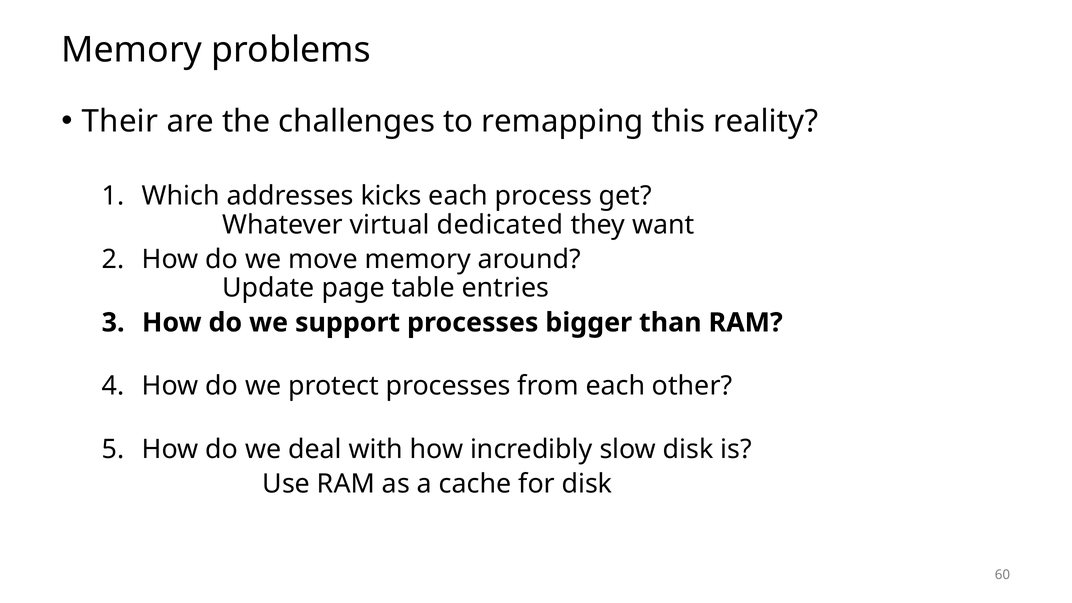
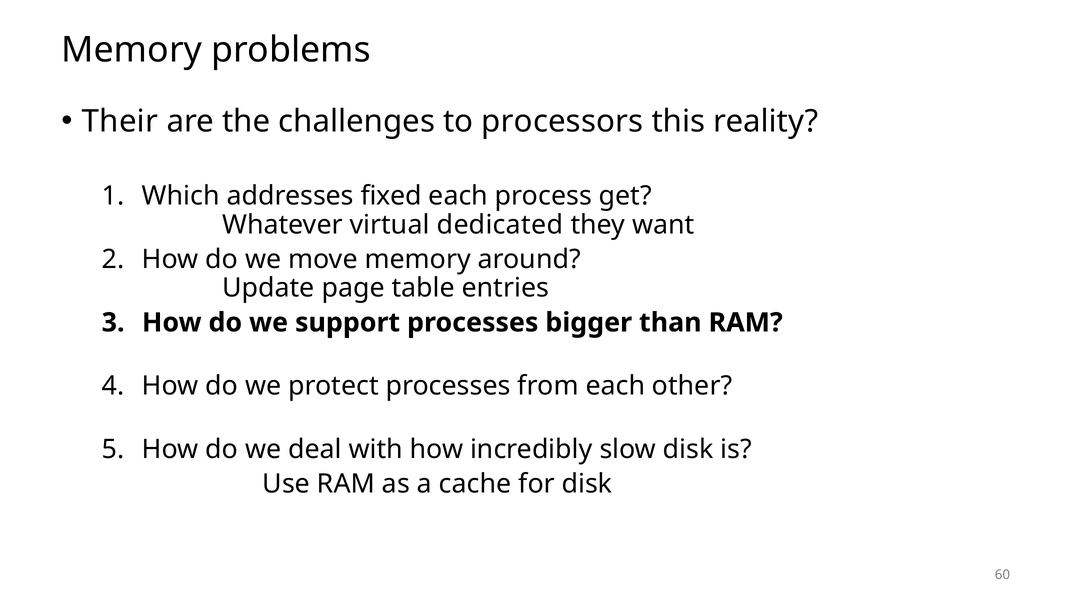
remapping: remapping -> processors
kicks: kicks -> fixed
